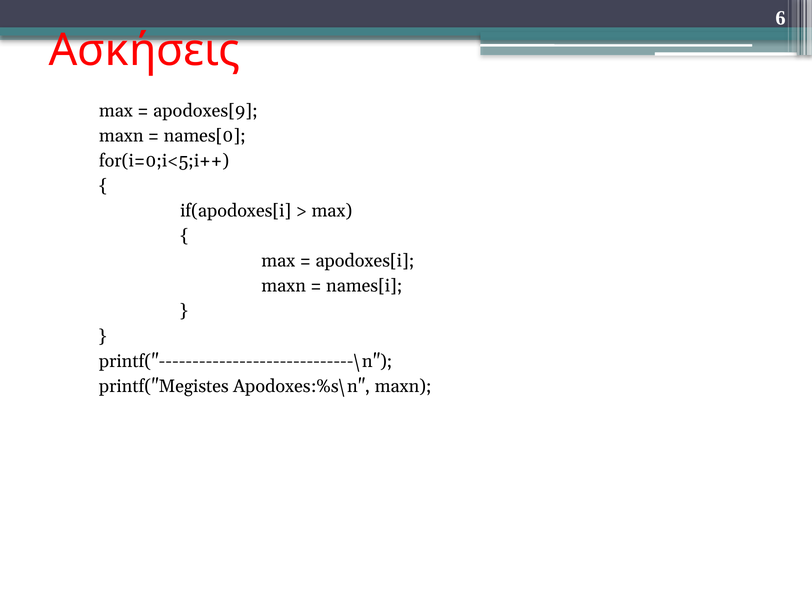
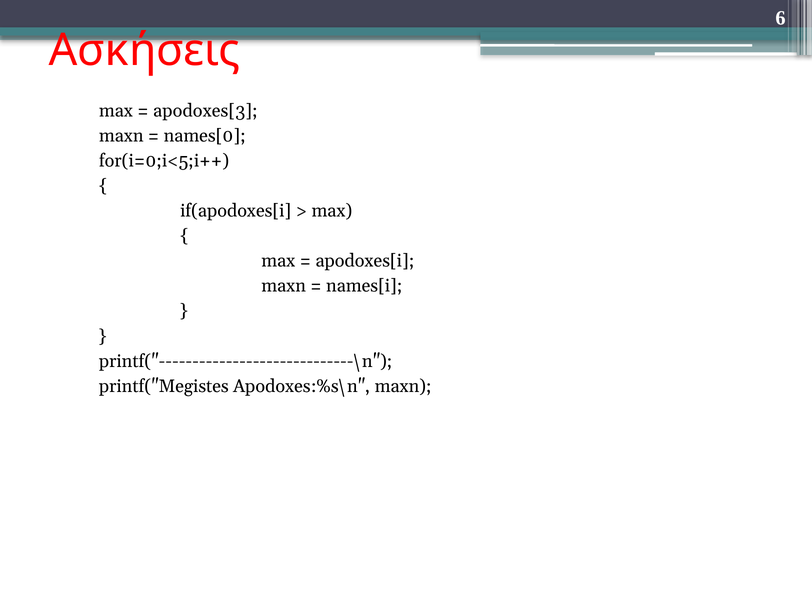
apodoxes[9: apodoxes[9 -> apodoxes[3
